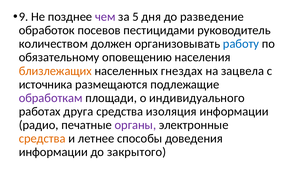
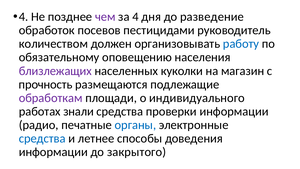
9 at (24, 17): 9 -> 4
за 5: 5 -> 4
близлежащих colour: orange -> purple
гнездах: гнездах -> куколки
зацвела: зацвела -> магазин
источника: источника -> прочность
друга: друга -> знали
изоляция: изоляция -> проверки
органы colour: purple -> blue
средства at (42, 138) colour: orange -> blue
